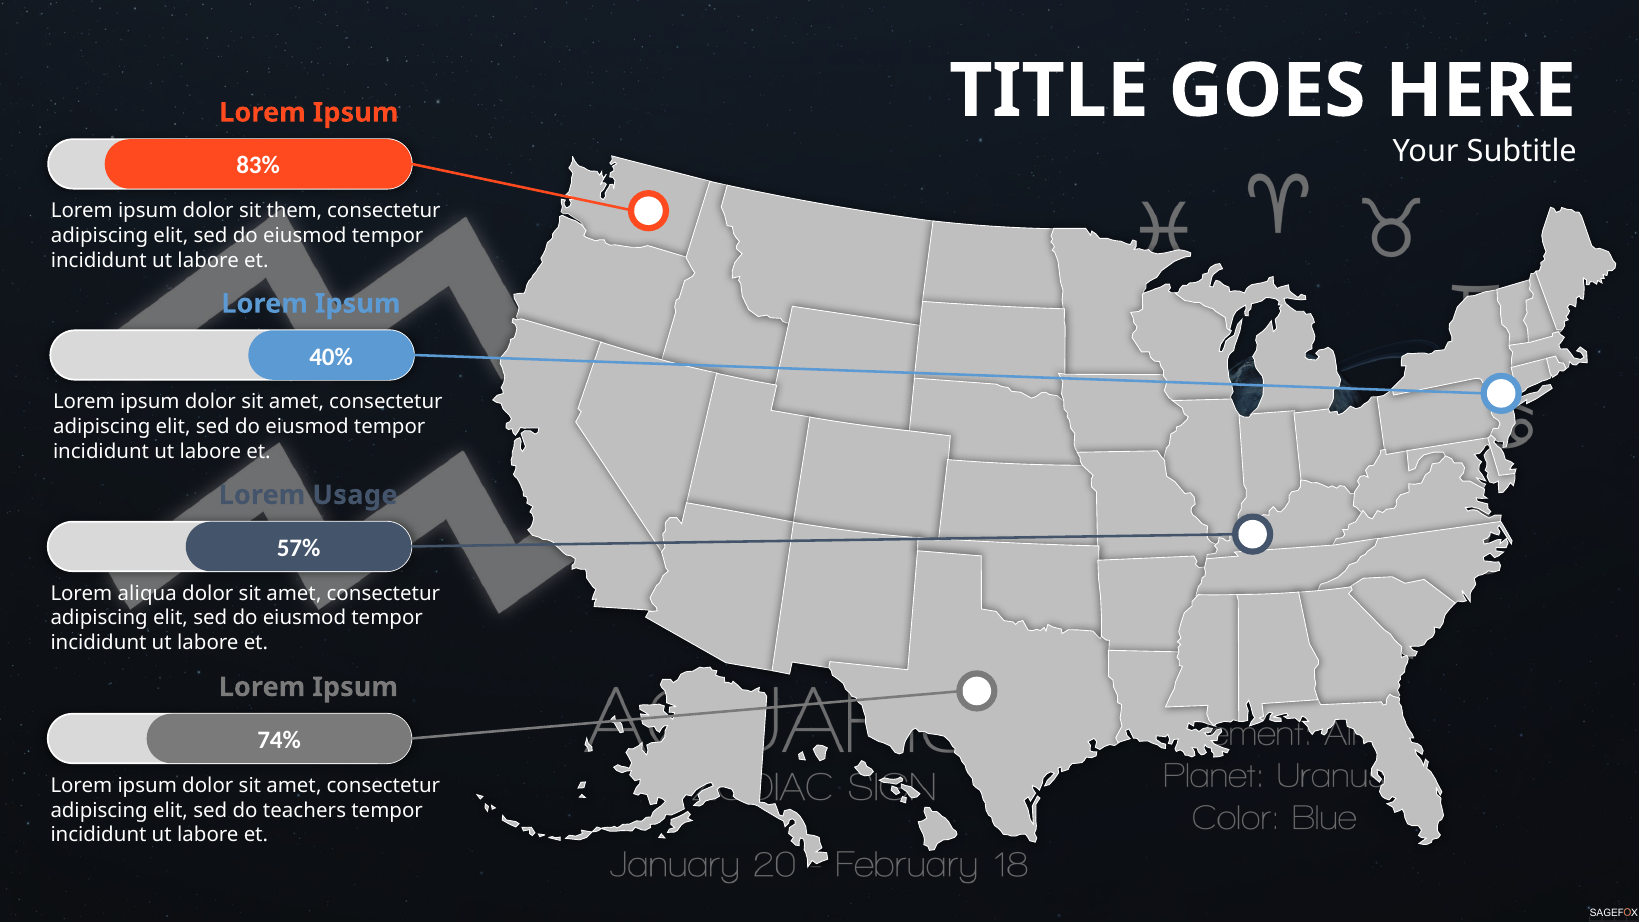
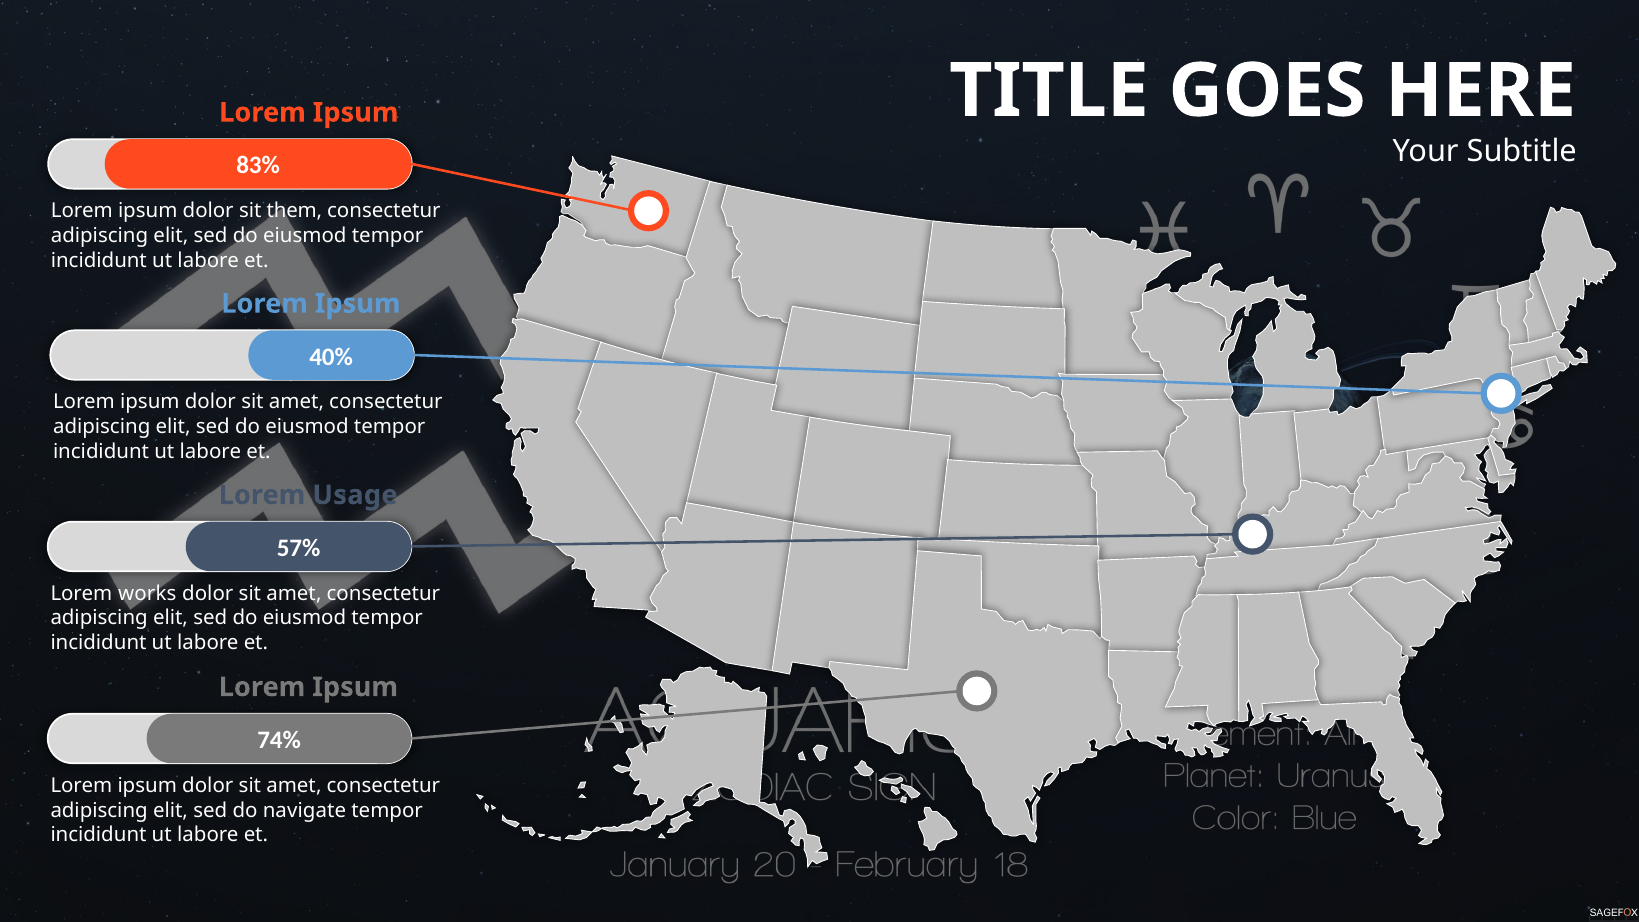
aliqua: aliqua -> works
teachers: teachers -> navigate
